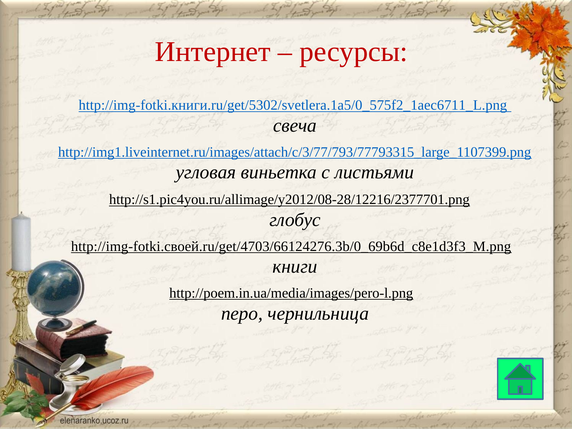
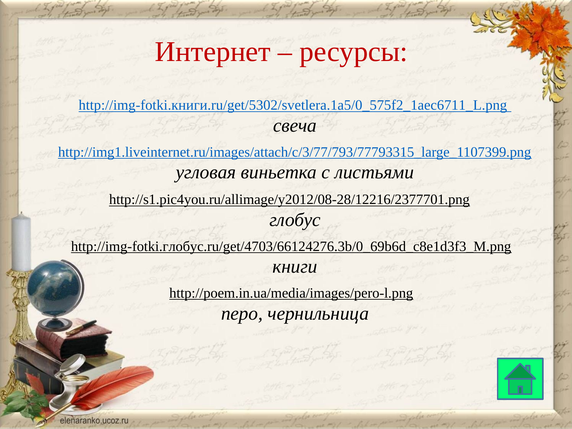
http://img-fotki.своей.ru/get/4703/66124276.3b/0_69b6d_c8e1d3f3_M.png: http://img-fotki.своей.ru/get/4703/66124276.3b/0_69b6d_c8e1d3f3_M.png -> http://img-fotki.глобус.ru/get/4703/66124276.3b/0_69b6d_c8e1d3f3_M.png
